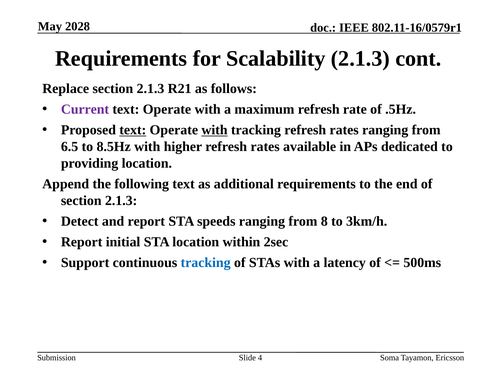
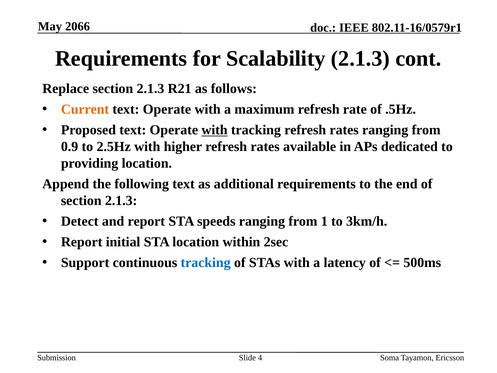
2028: 2028 -> 2066
Current colour: purple -> orange
text at (133, 130) underline: present -> none
6.5: 6.5 -> 0.9
8.5Hz: 8.5Hz -> 2.5Hz
8: 8 -> 1
